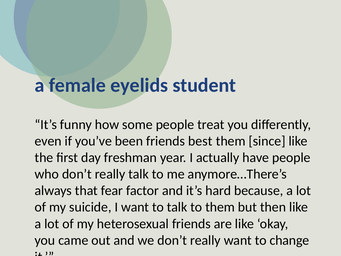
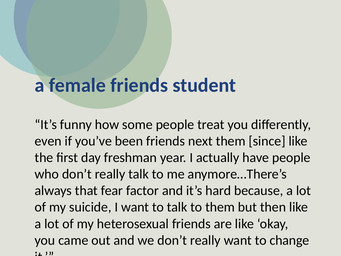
female eyelids: eyelids -> friends
best: best -> next
